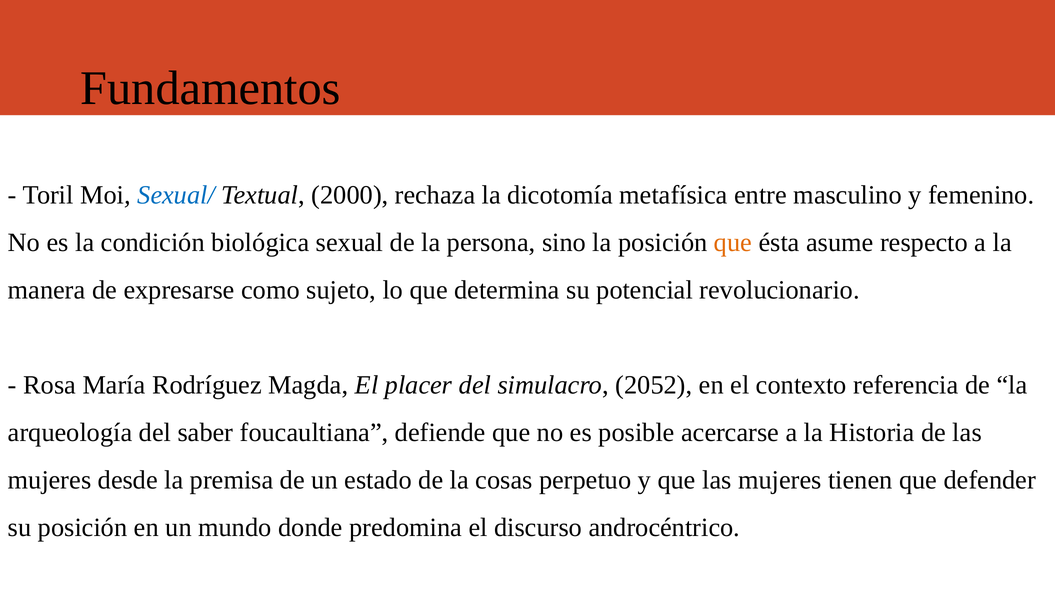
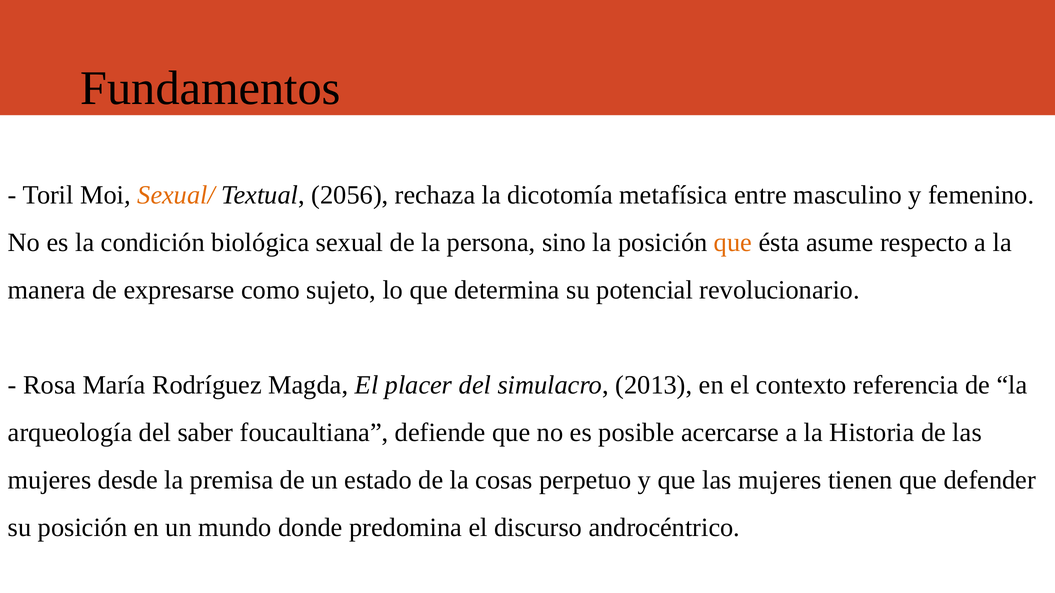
Sexual/ colour: blue -> orange
2000: 2000 -> 2056
2052: 2052 -> 2013
